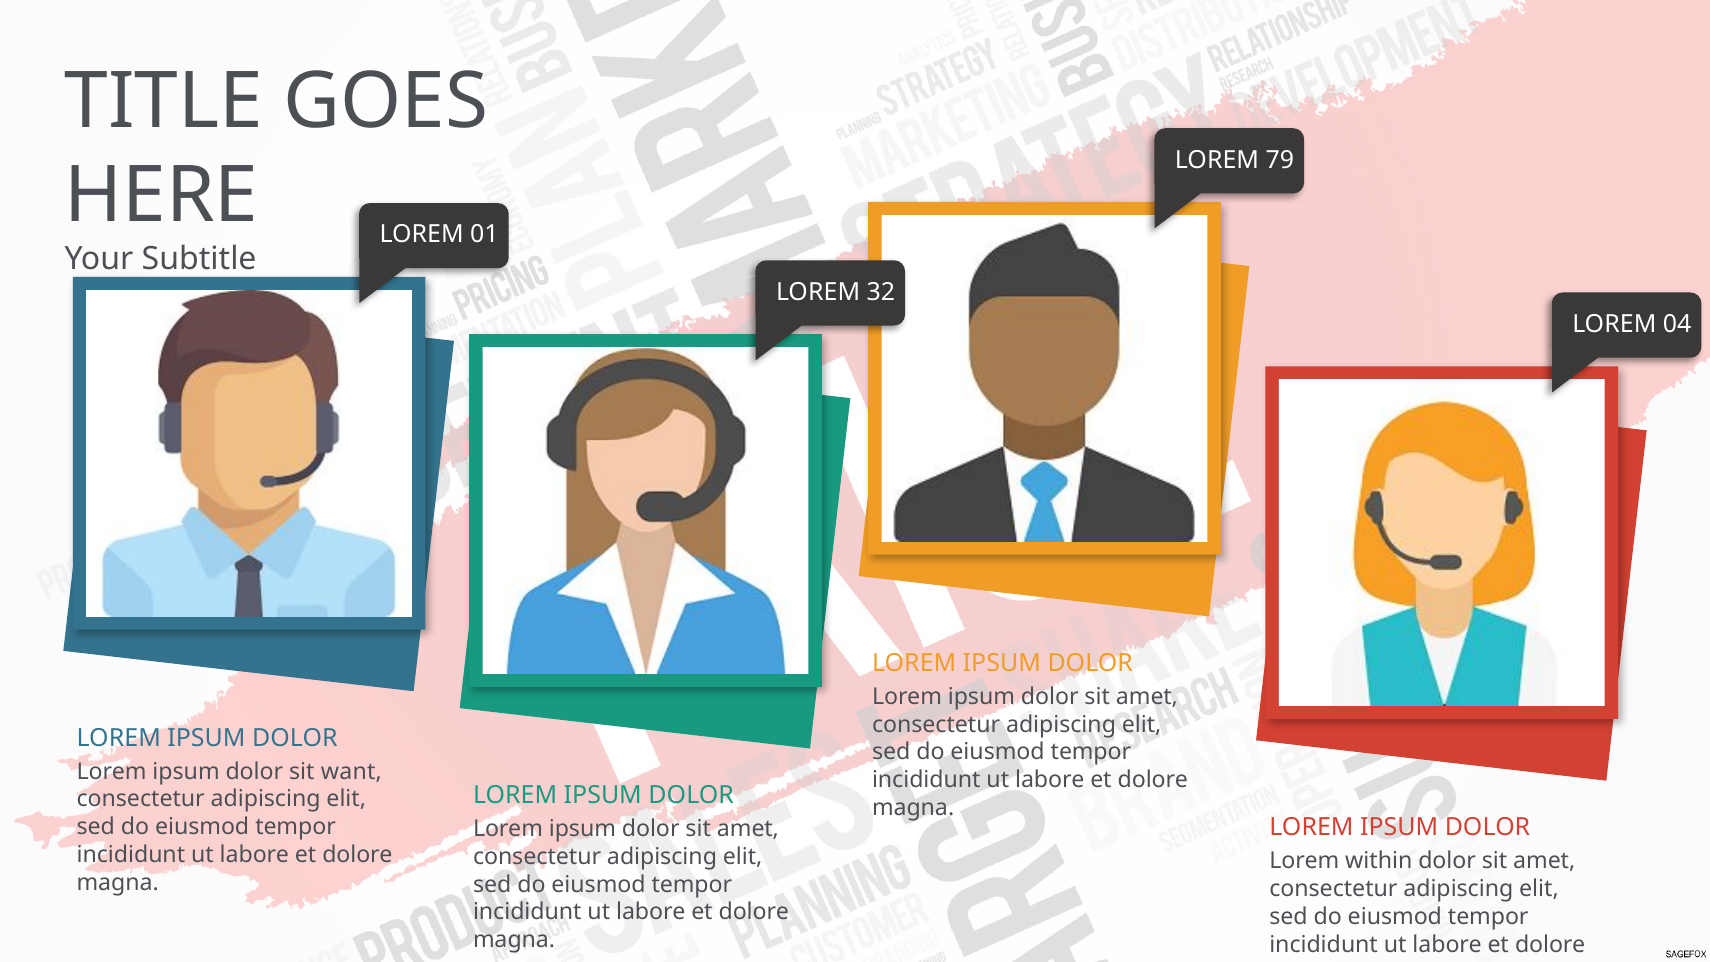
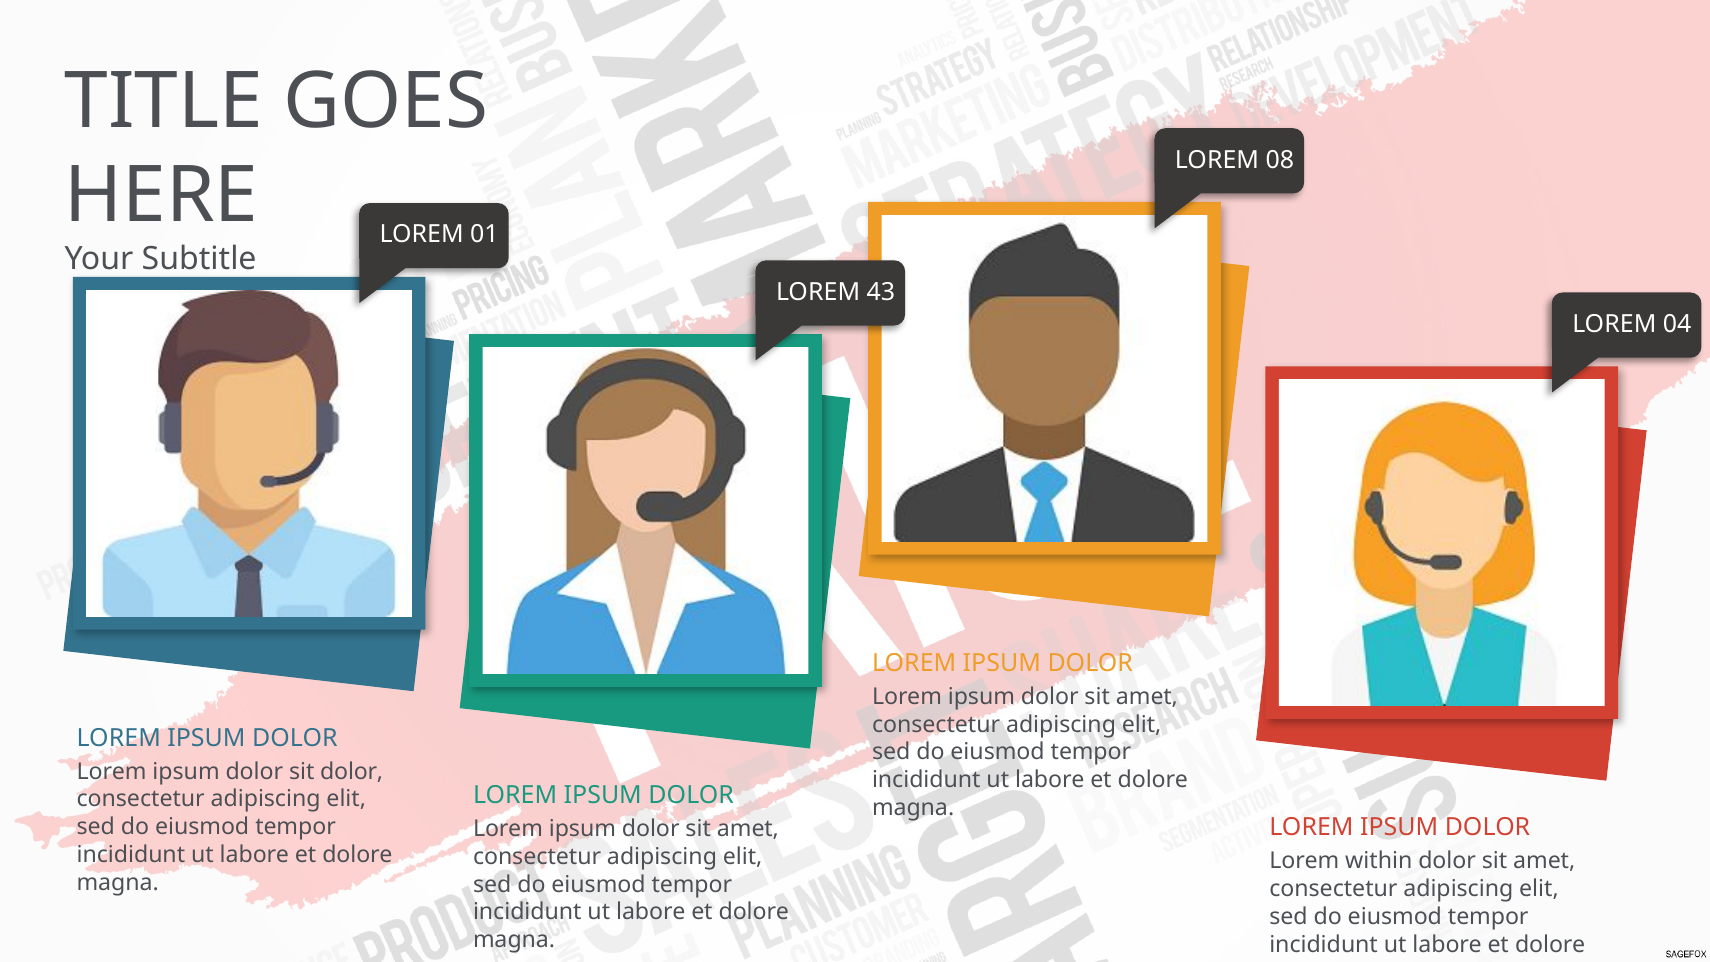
79: 79 -> 08
32: 32 -> 43
sit want: want -> dolor
